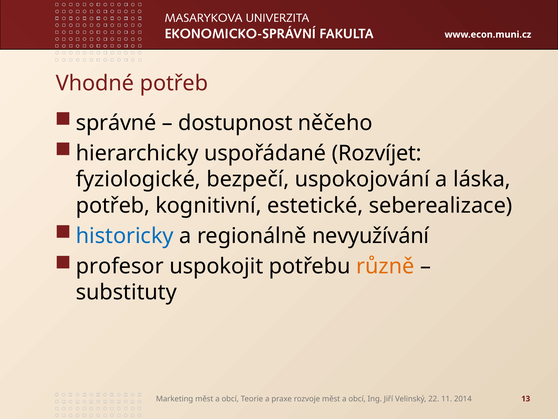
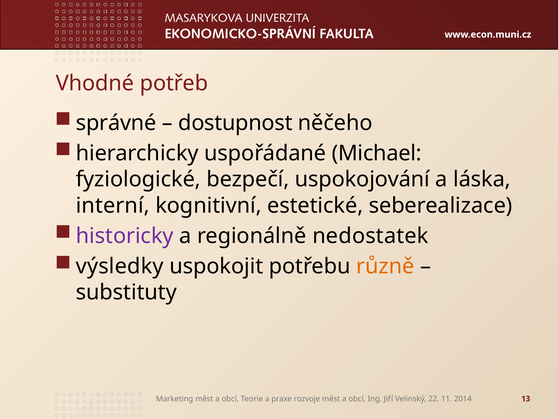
Rozvíjet: Rozvíjet -> Michael
potřeb at (113, 205): potřeb -> interní
historicky colour: blue -> purple
nevyužívání: nevyužívání -> nedostatek
profesor: profesor -> výsledky
